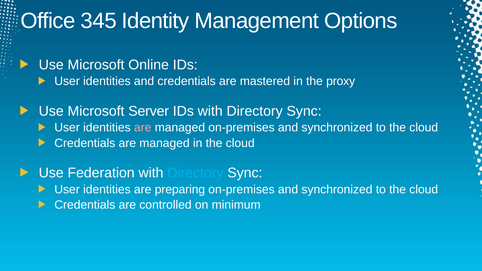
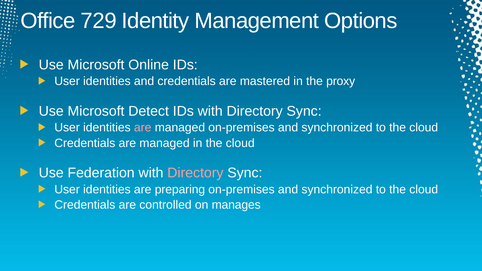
345: 345 -> 729
Server: Server -> Detect
Directory at (195, 173) colour: light blue -> pink
minimum: minimum -> manages
